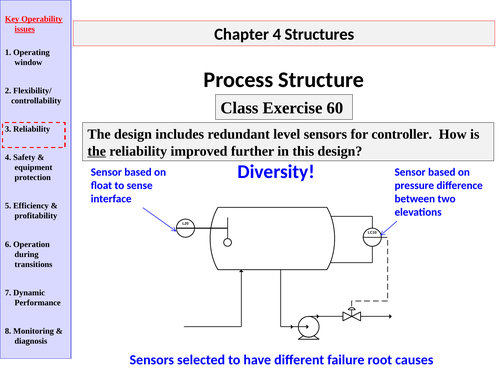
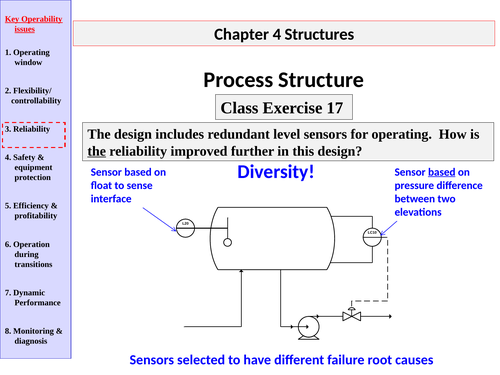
60: 60 -> 17
for controller: controller -> operating
based at (442, 172) underline: none -> present
